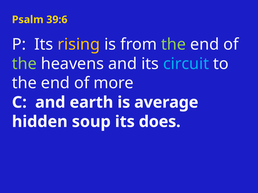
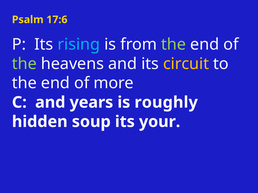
39:6: 39:6 -> 17:6
rising colour: yellow -> light blue
circuit colour: light blue -> yellow
earth: earth -> years
average: average -> roughly
does: does -> your
